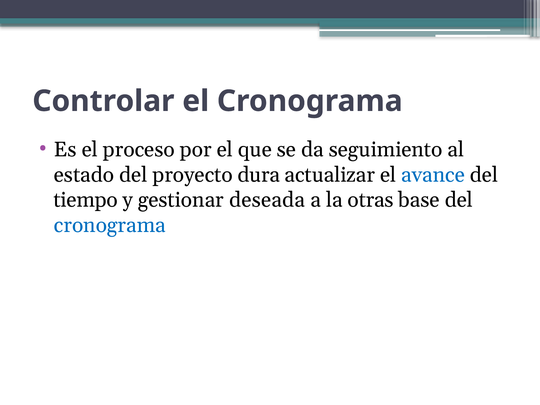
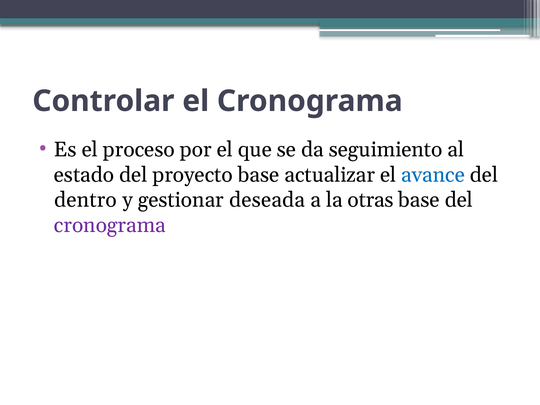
proyecto dura: dura -> base
tiempo: tiempo -> dentro
cronograma at (110, 225) colour: blue -> purple
